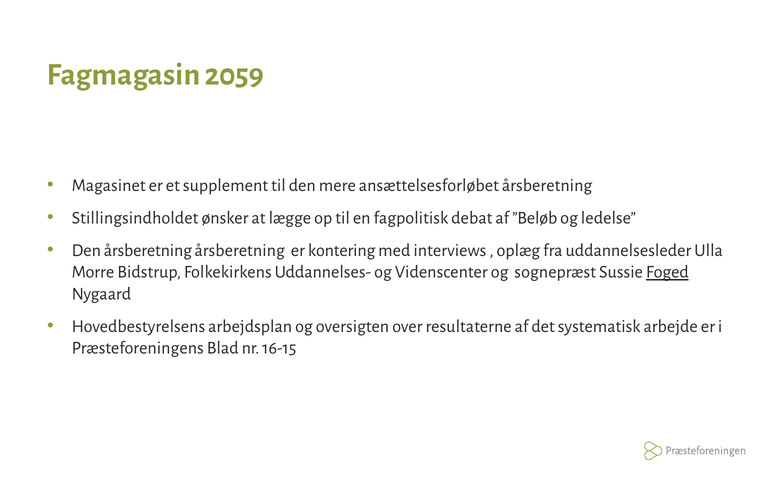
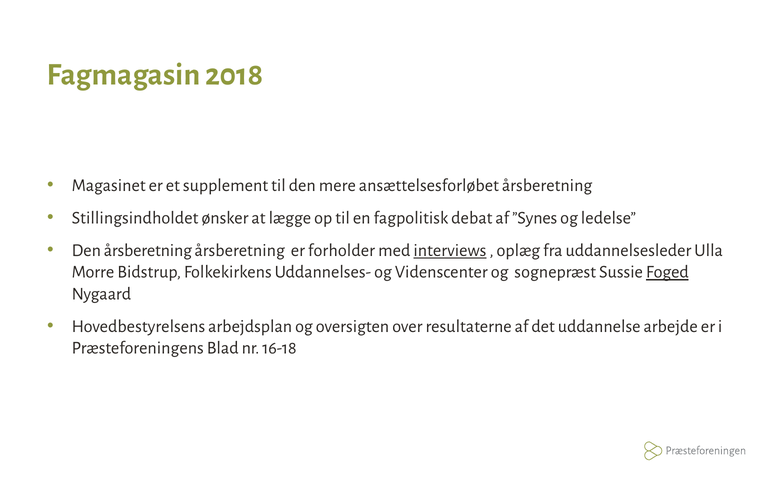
2059: 2059 -> 2018
”Beløb: ”Beløb -> ”Synes
kontering: kontering -> forholder
interviews underline: none -> present
systematisk: systematisk -> uddannelse
16-15: 16-15 -> 16-18
